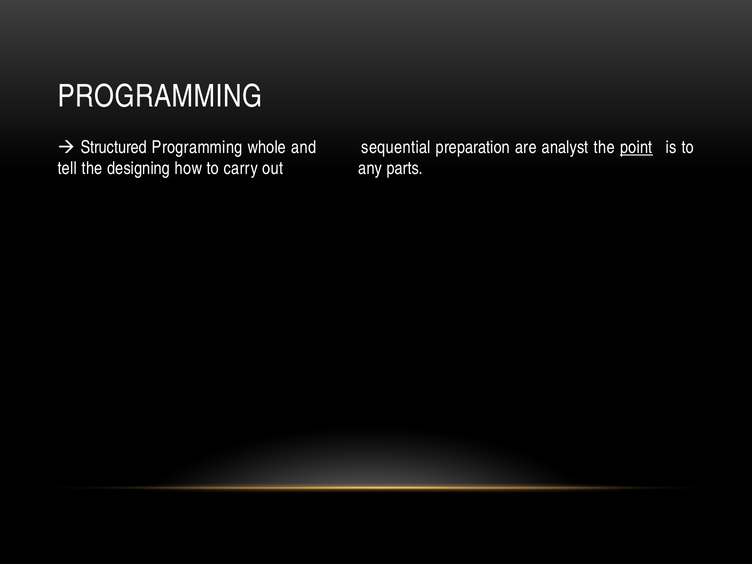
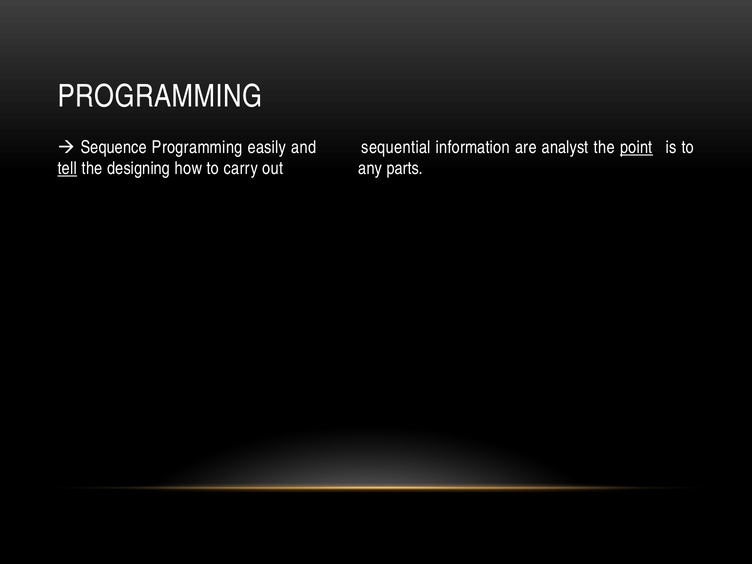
Structured: Structured -> Sequence
whole: whole -> easily
preparation: preparation -> information
tell underline: none -> present
